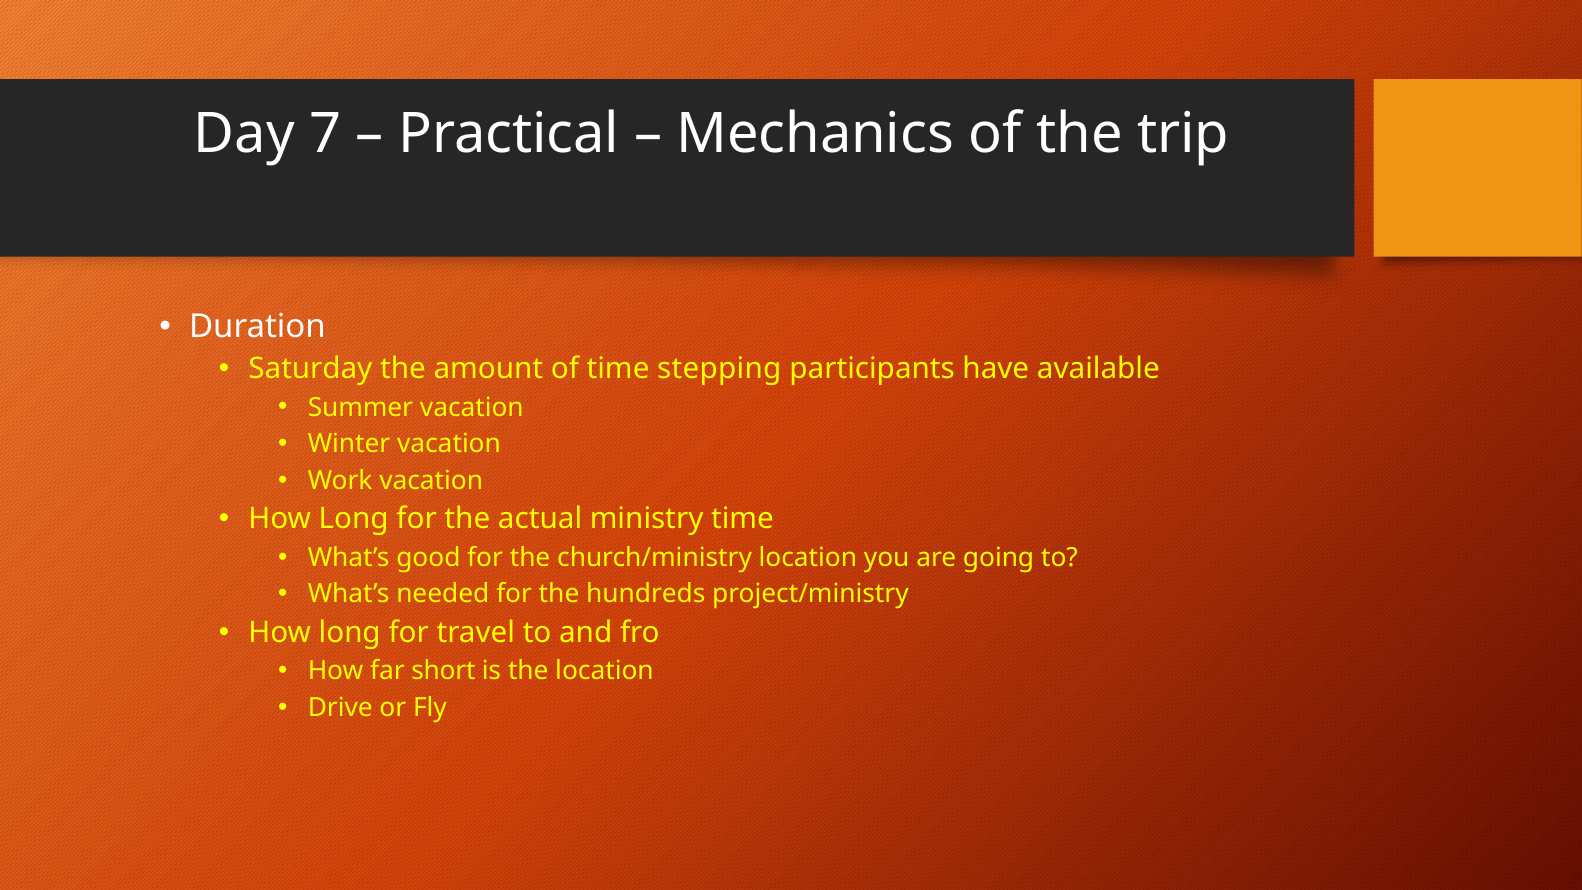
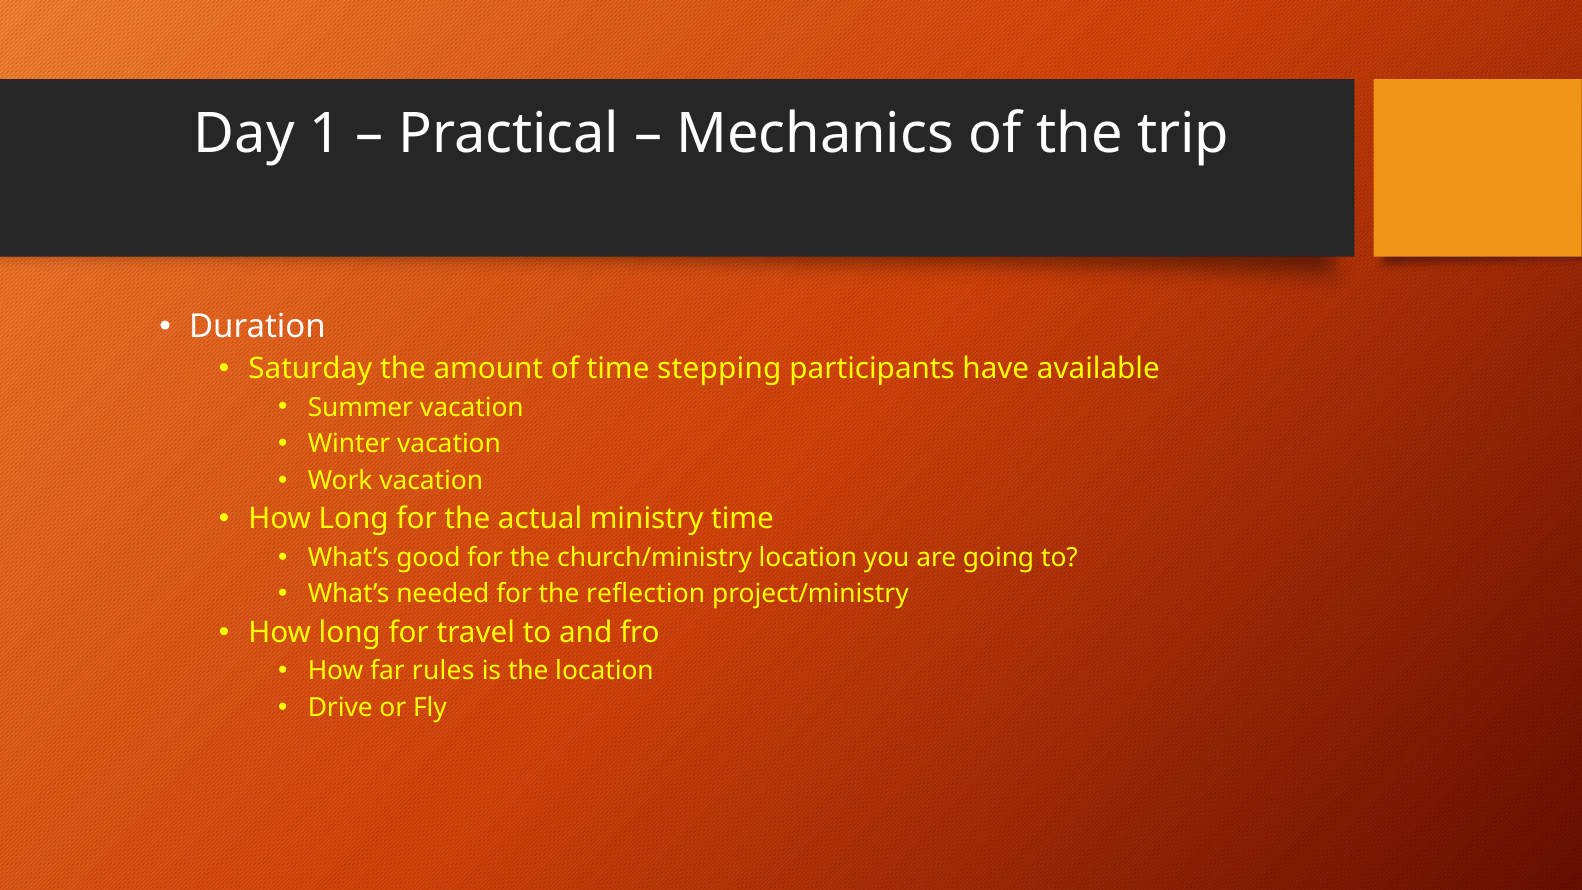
7: 7 -> 1
hundreds: hundreds -> reflection
short: short -> rules
